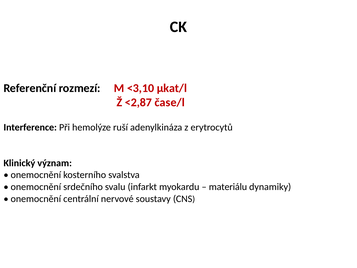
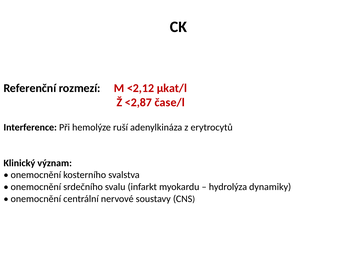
<3,10: <3,10 -> <2,12
materiálu: materiálu -> hydrolýza
